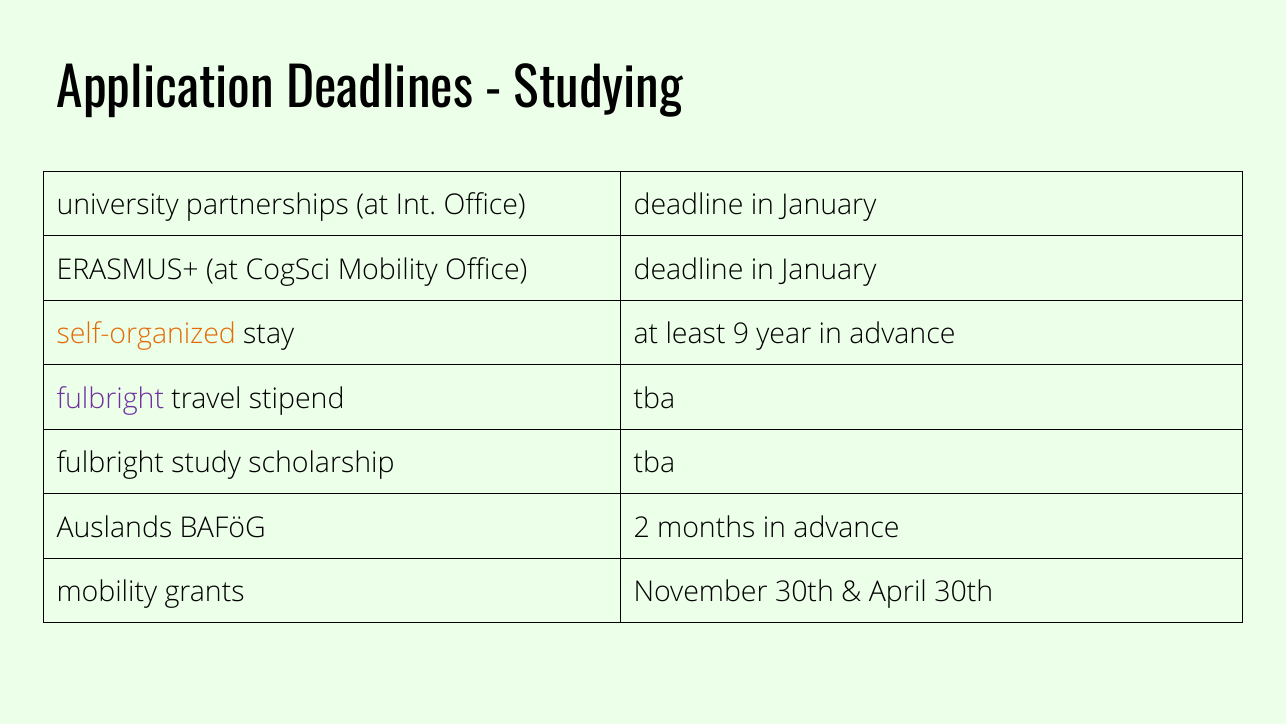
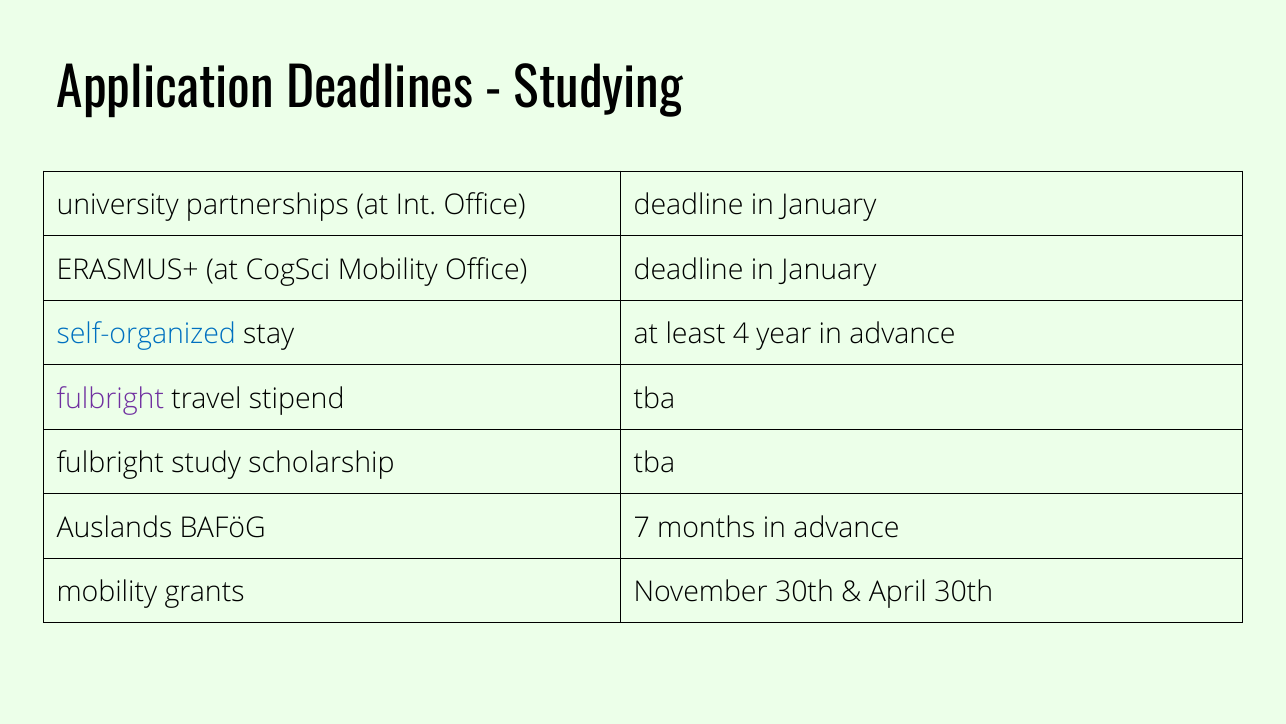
self-organized colour: orange -> blue
9: 9 -> 4
2: 2 -> 7
